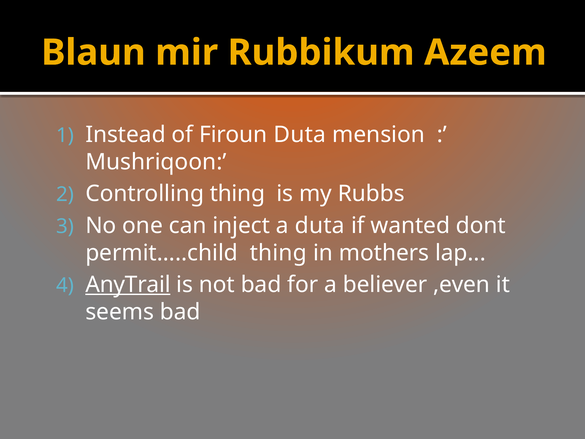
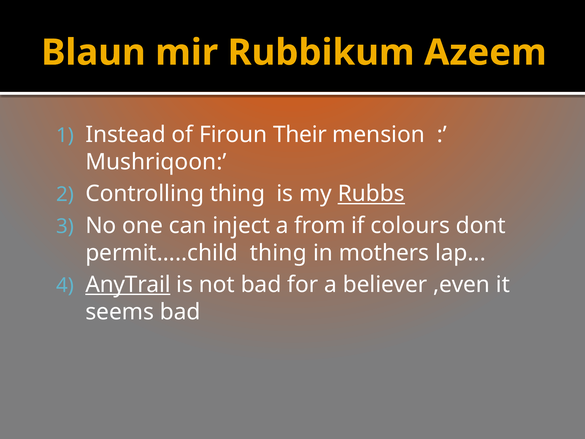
Firoun Duta: Duta -> Their
Rubbs underline: none -> present
a duta: duta -> from
wanted: wanted -> colours
